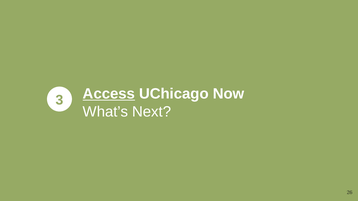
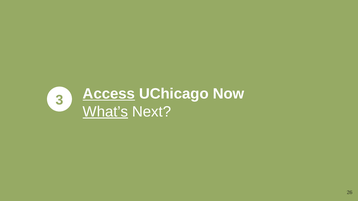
What’s underline: none -> present
